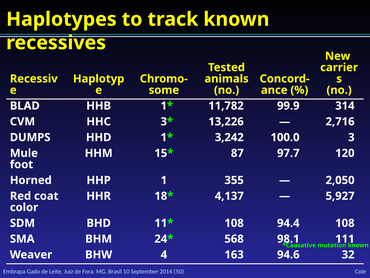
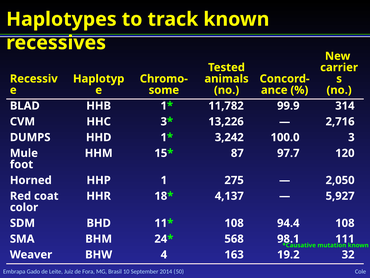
355: 355 -> 275
94.6: 94.6 -> 19.2
